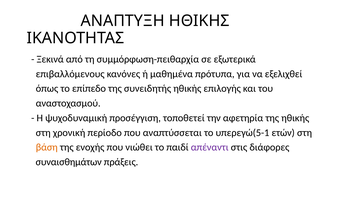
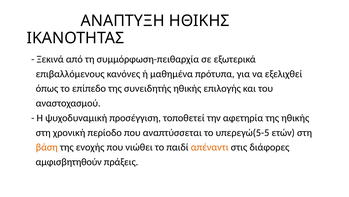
υπερεγώ(5-1: υπερεγώ(5-1 -> υπερεγώ(5-5
απέναντι colour: purple -> orange
συναισθημάτων: συναισθημάτων -> αμφισβητηθούν
